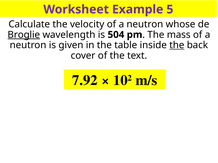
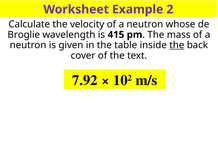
5: 5 -> 2
Broglie underline: present -> none
504: 504 -> 415
